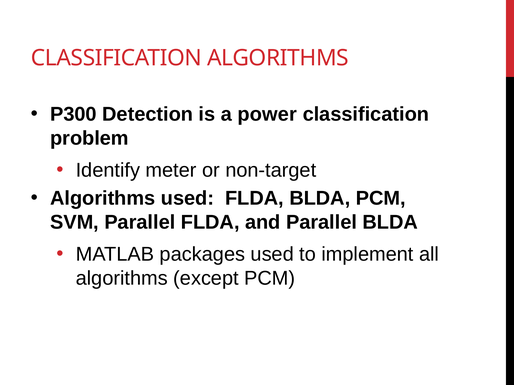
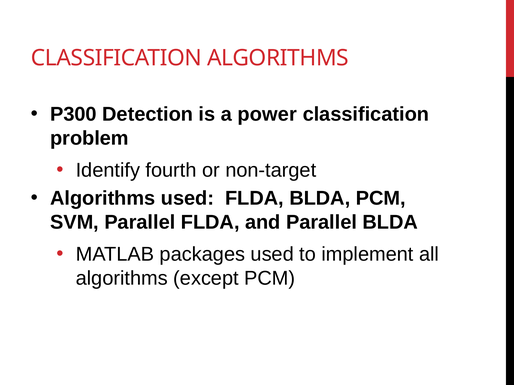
meter: meter -> fourth
